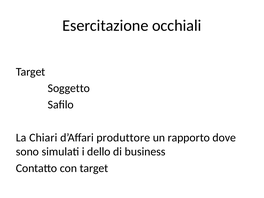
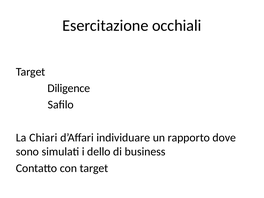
Soggetto: Soggetto -> Diligence
produttore: produttore -> individuare
